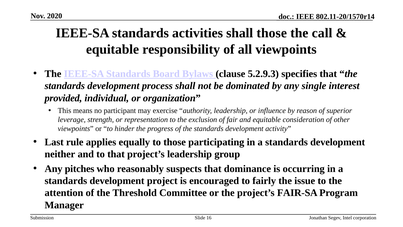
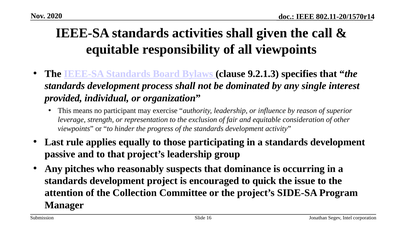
shall those: those -> given
5.2.9.3: 5.2.9.3 -> 9.2.1.3
neither: neither -> passive
fairly: fairly -> quick
Threshold: Threshold -> Collection
FAIR-SA: FAIR-SA -> SIDE-SA
